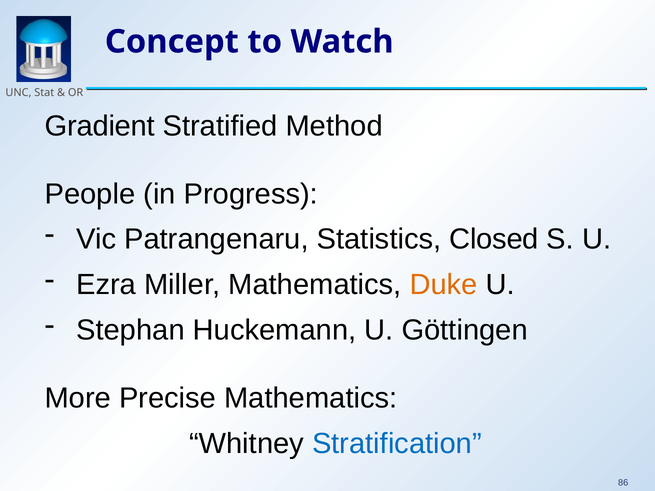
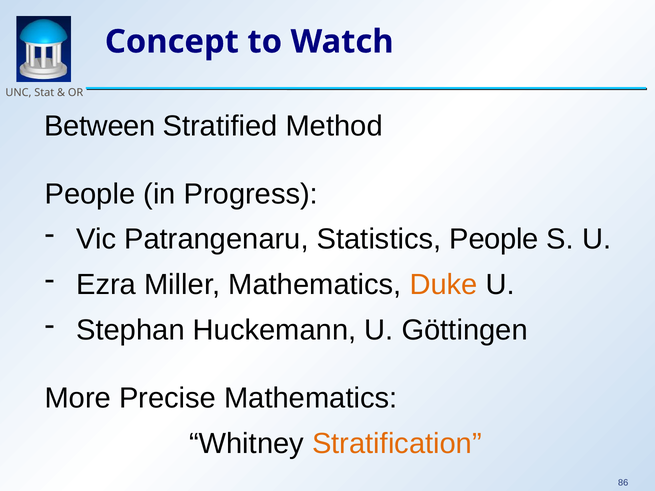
Gradient: Gradient -> Between
Statistics Closed: Closed -> People
Stratification colour: blue -> orange
